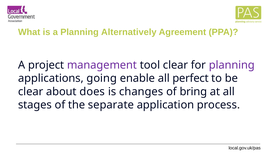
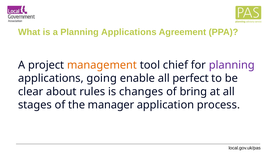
a Planning Alternatively: Alternatively -> Applications
management colour: purple -> orange
tool clear: clear -> chief
does: does -> rules
separate: separate -> manager
